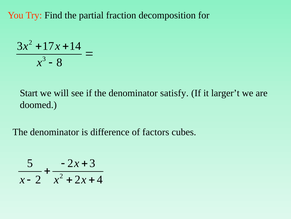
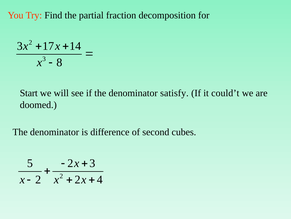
larger’t: larger’t -> could’t
factors: factors -> second
